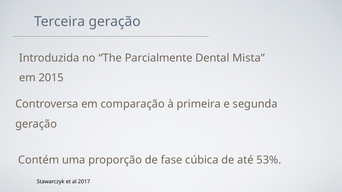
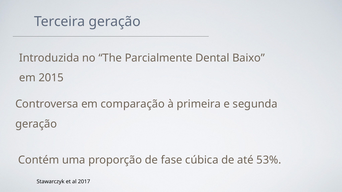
Mista: Mista -> Baixo
